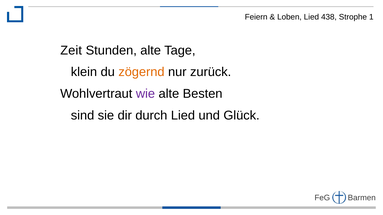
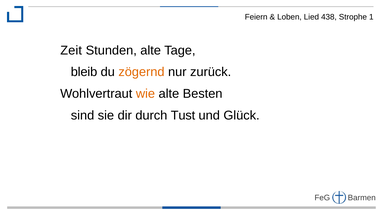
klein: klein -> bleib
wie colour: purple -> orange
durch Lied: Lied -> Tust
